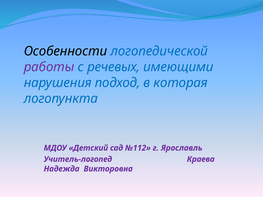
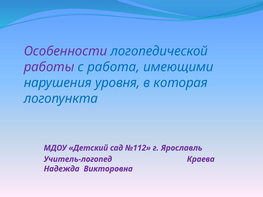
Особенности colour: black -> purple
речевых: речевых -> работа
подход: подход -> уровня
